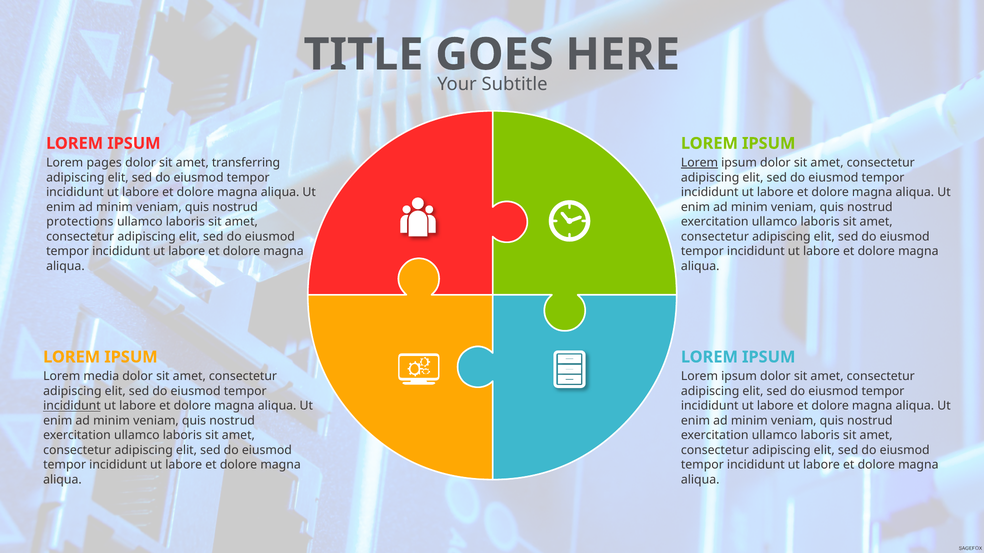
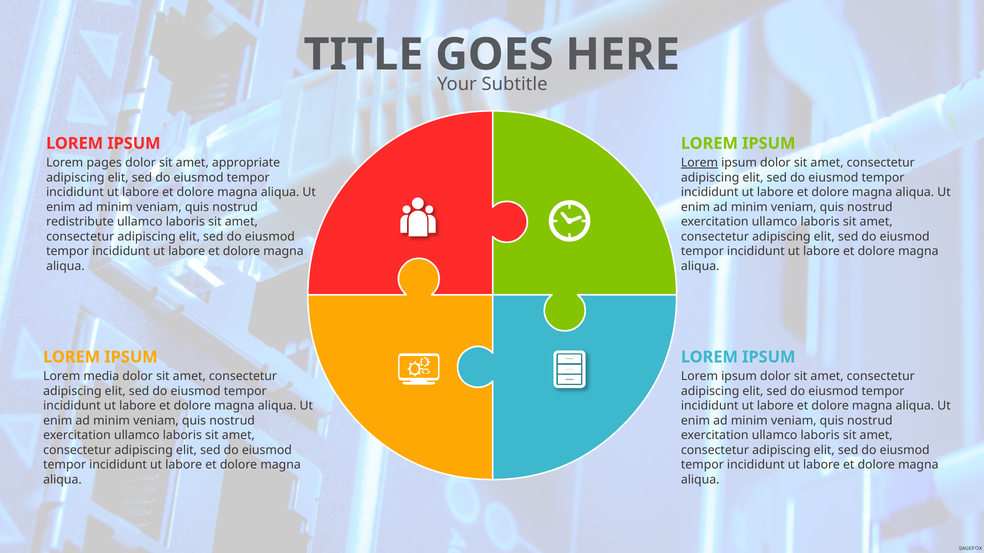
transferring: transferring -> appropriate
protections: protections -> redistribute
incididunt at (72, 406) underline: present -> none
